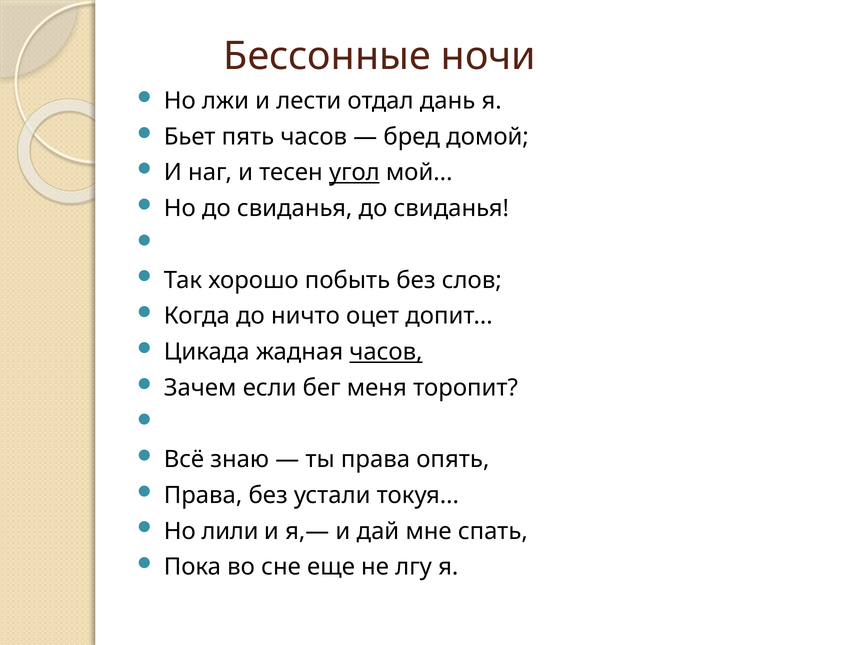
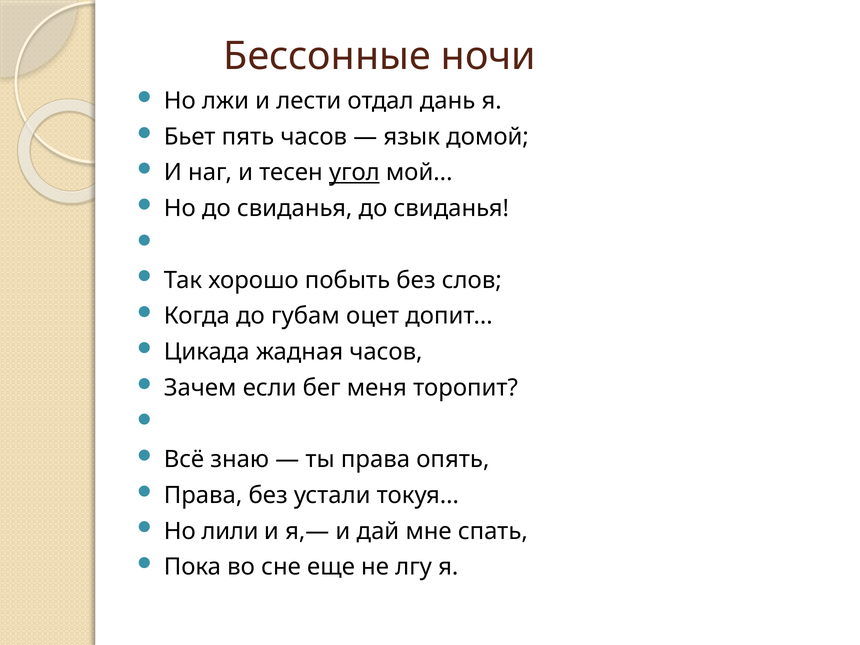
бред: бред -> язык
ничто: ничто -> губам
часов at (386, 352) underline: present -> none
